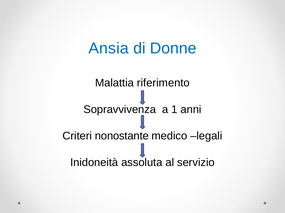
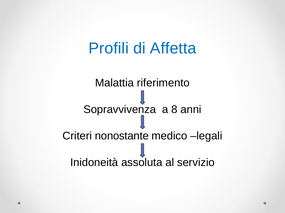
Ansia: Ansia -> Profili
Donne: Donne -> Affetta
1: 1 -> 8
